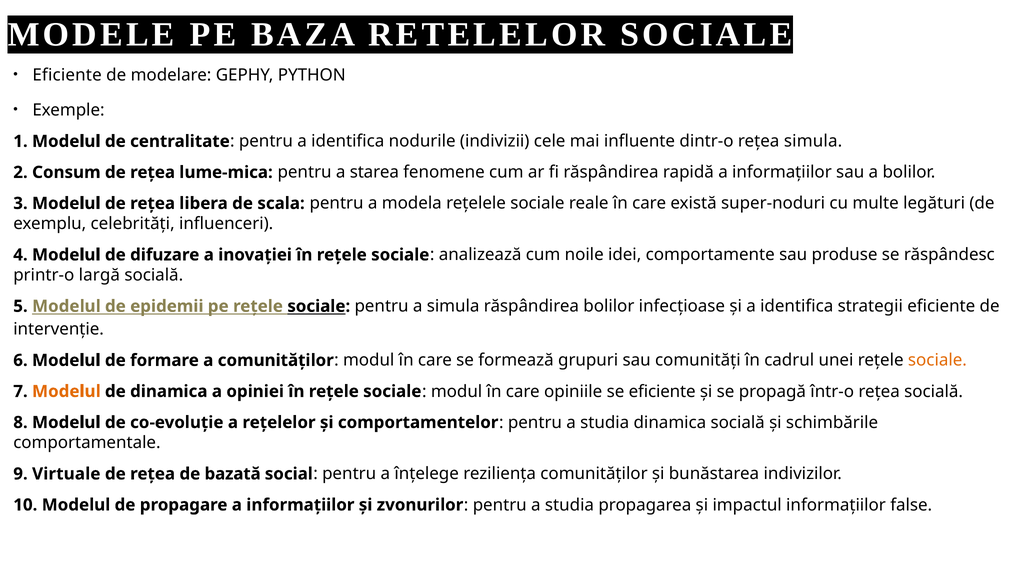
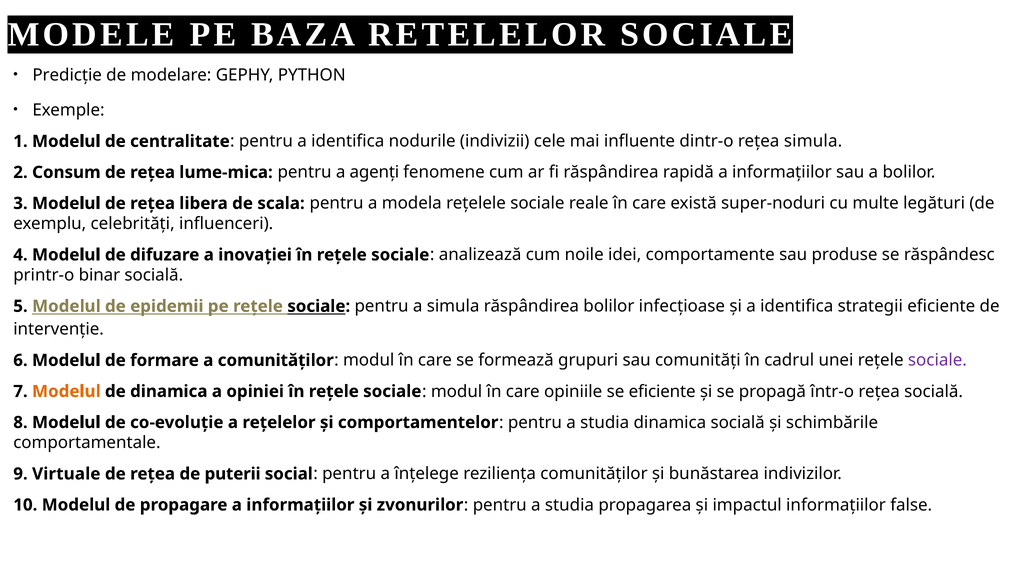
Eficiente at (67, 75): Eficiente -> Predicție
starea: starea -> agenți
largă: largă -> binar
sociale at (937, 360) colour: orange -> purple
bazată: bazată -> puterii
